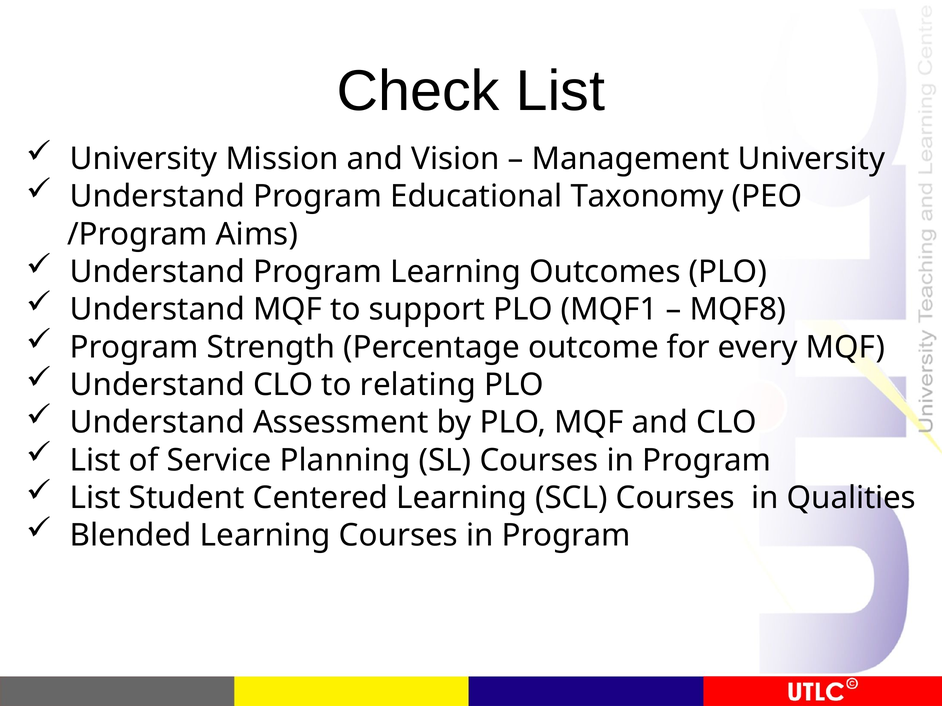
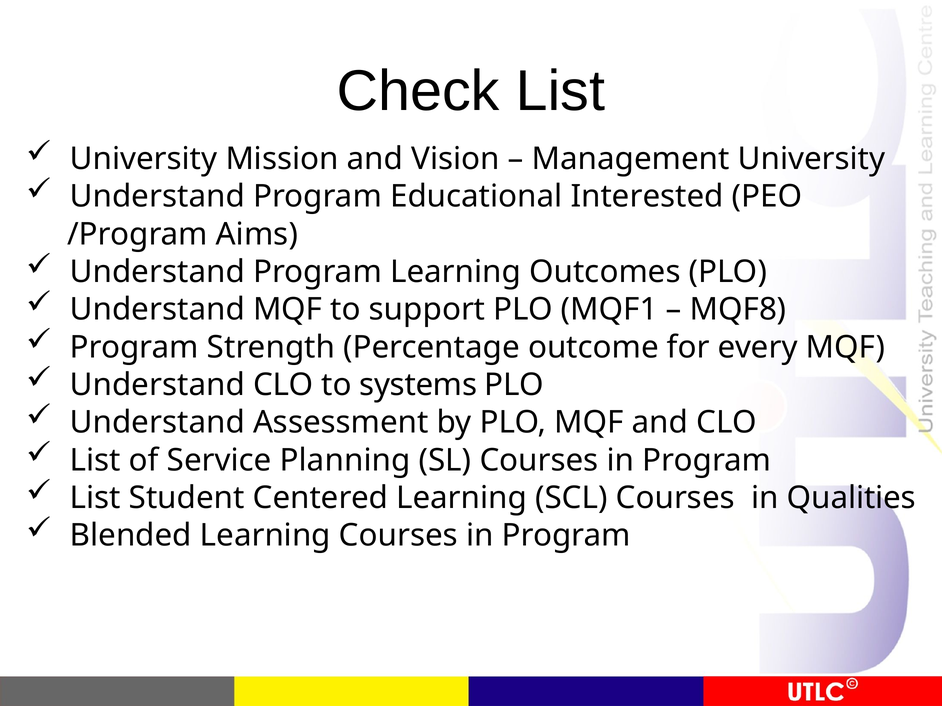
Taxonomy: Taxonomy -> Interested
relating: relating -> systems
